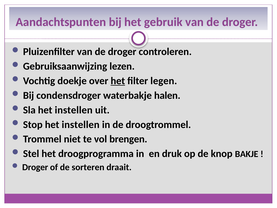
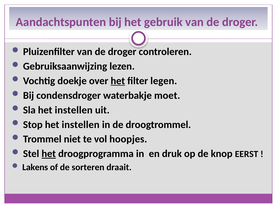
halen: halen -> moet
brengen: brengen -> hoopjes
het at (49, 154) underline: none -> present
BAKJE: BAKJE -> EERST
Droger at (35, 167): Droger -> Lakens
